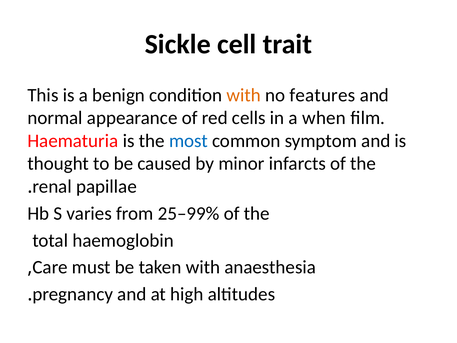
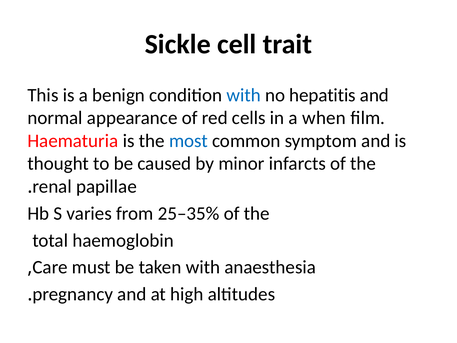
with at (244, 95) colour: orange -> blue
features: features -> hepatitis
25–99%: 25–99% -> 25–35%
